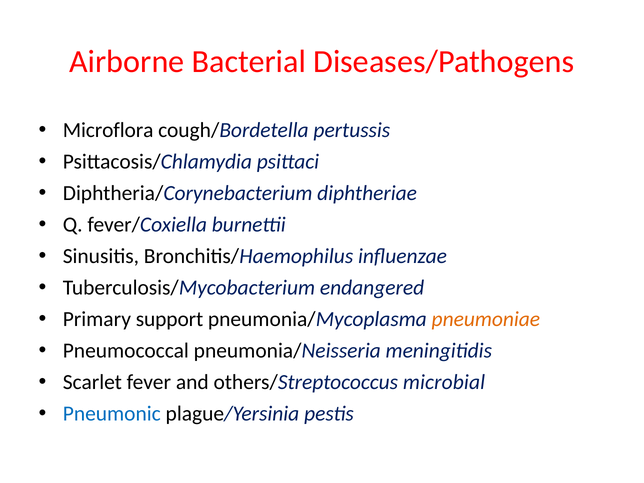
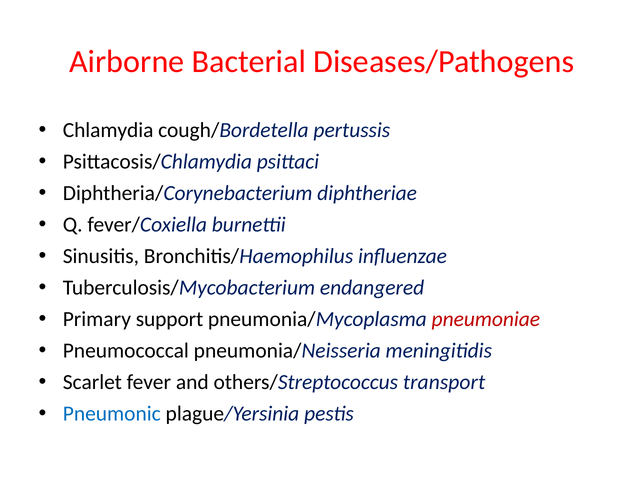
Microflora: Microflora -> Chlamydia
pneumoniae colour: orange -> red
microbial: microbial -> transport
